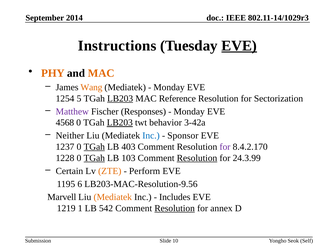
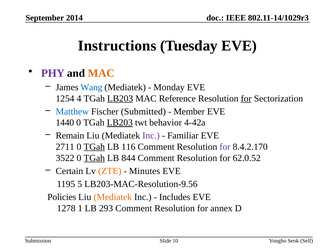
EVE at (239, 46) underline: present -> none
PHY colour: orange -> purple
Wang colour: orange -> blue
5: 5 -> 4
for at (246, 99) underline: none -> present
Matthew colour: purple -> blue
Responses: Responses -> Submitted
Monday at (189, 112): Monday -> Member
4568: 4568 -> 1440
3-42a: 3-42a -> 4-42a
Neither: Neither -> Remain
Inc at (151, 136) colour: blue -> purple
Sponsor: Sponsor -> Familiar
1237: 1237 -> 2711
403: 403 -> 116
1228: 1228 -> 3522
103: 103 -> 844
Resolution at (197, 158) underline: present -> none
24.3.99: 24.3.99 -> 62.0.52
Perform: Perform -> Minutes
6: 6 -> 5
Marvell: Marvell -> Policies
1219: 1219 -> 1278
542: 542 -> 293
Resolution at (175, 208) underline: present -> none
